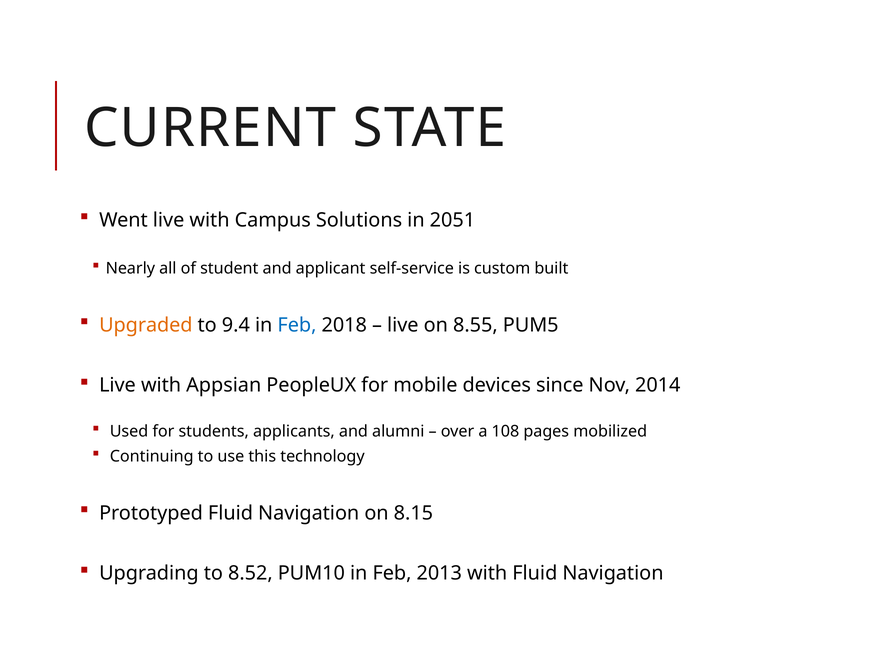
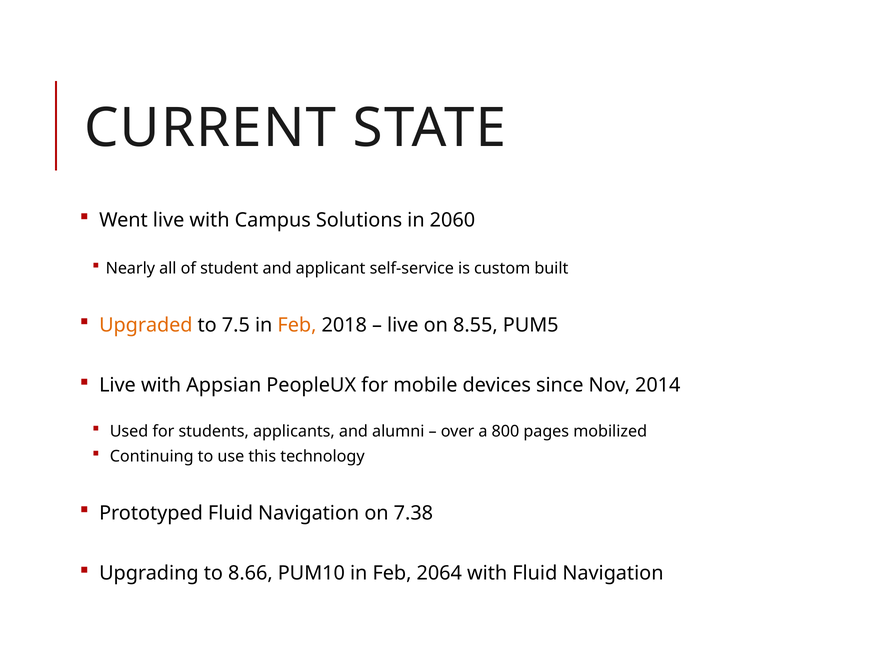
2051: 2051 -> 2060
9.4: 9.4 -> 7.5
Feb at (297, 325) colour: blue -> orange
108: 108 -> 800
8.15: 8.15 -> 7.38
8.52: 8.52 -> 8.66
2013: 2013 -> 2064
